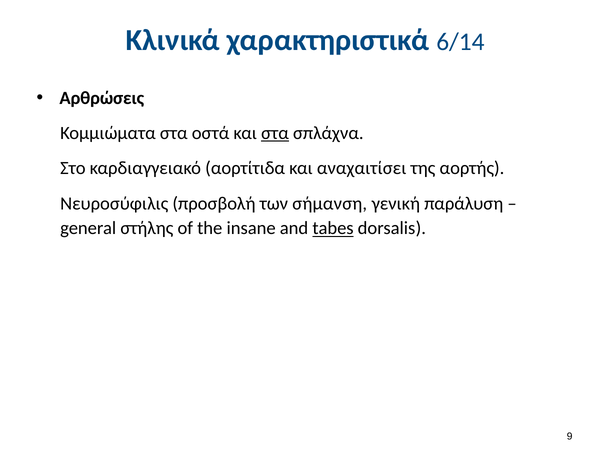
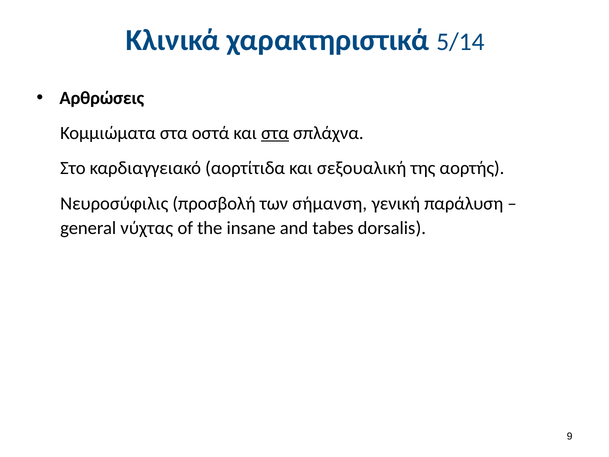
6/14: 6/14 -> 5/14
αναχαιτίσει: αναχαιτίσει -> σεξουαλική
στήλης: στήλης -> νύχτας
tabes underline: present -> none
